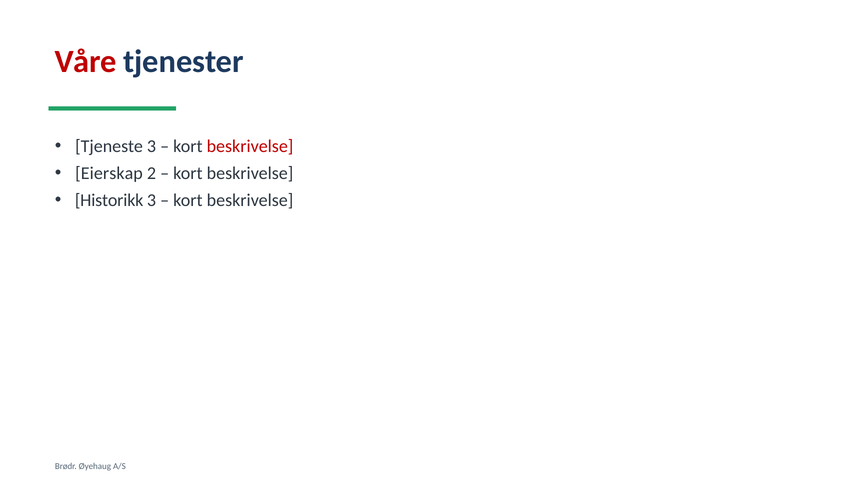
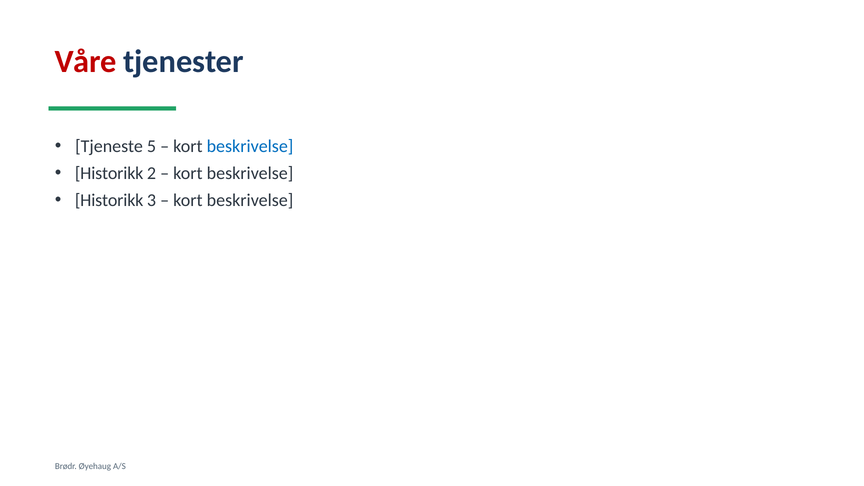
Tjeneste 3: 3 -> 5
beskrivelse at (250, 146) colour: red -> blue
Eierskap at (109, 173): Eierskap -> Historikk
